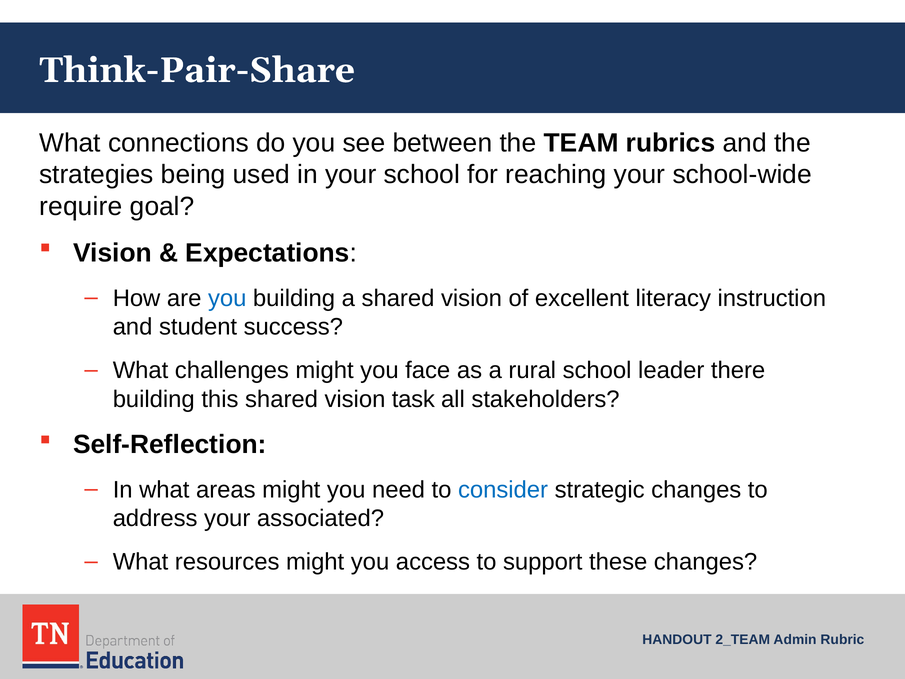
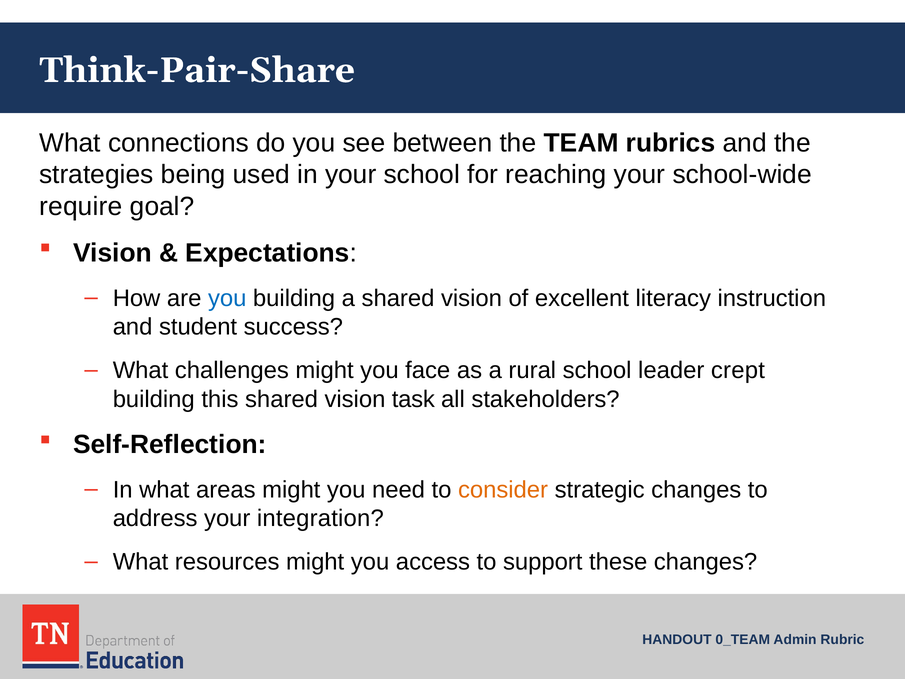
there: there -> crept
consider colour: blue -> orange
associated: associated -> integration
2_TEAM: 2_TEAM -> 0_TEAM
